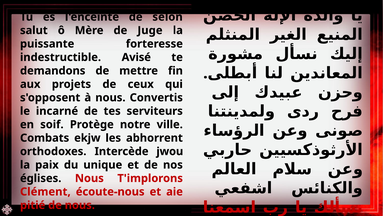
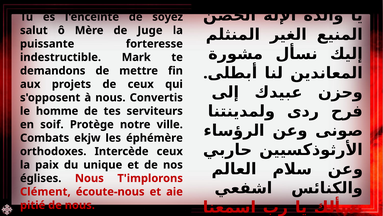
selon: selon -> soyez
Avisé: Avisé -> Mark
incarné: incarné -> homme
abhorrent: abhorrent -> éphémère
Intercède jwou: jwou -> ceux
